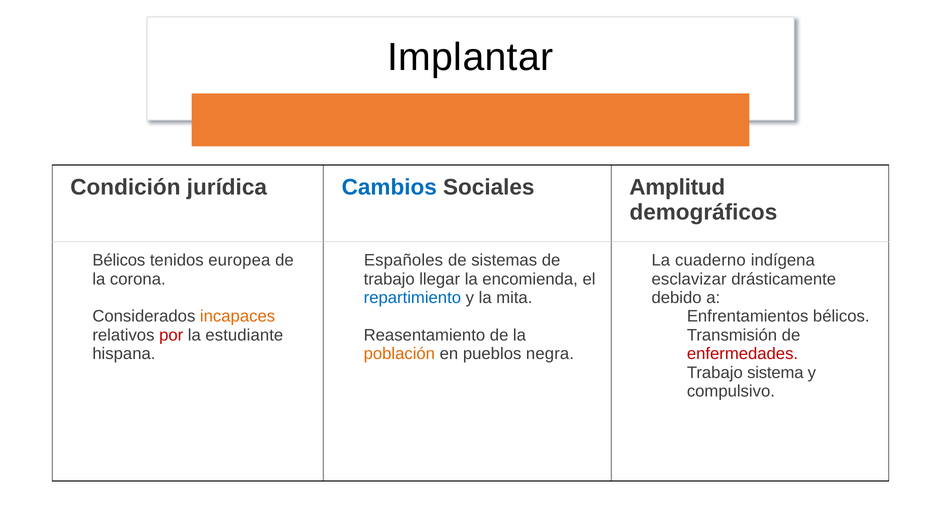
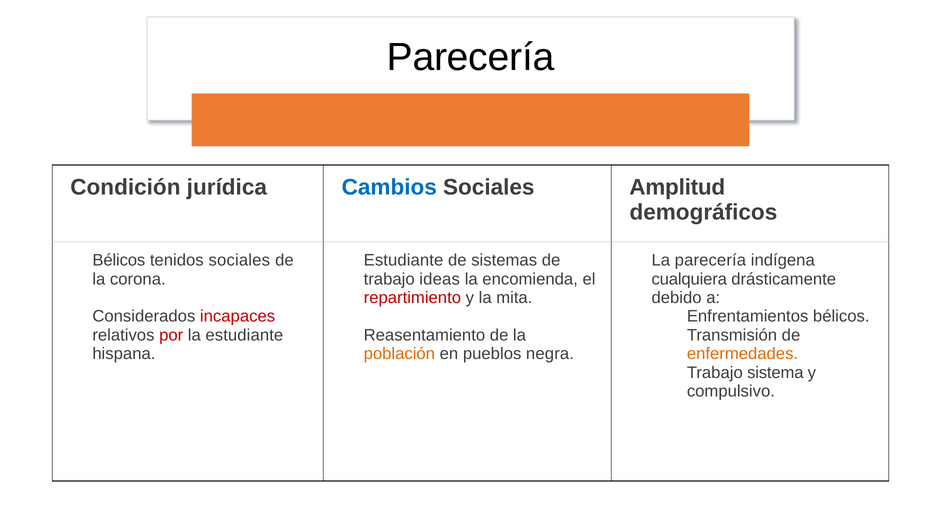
Implantar at (470, 57): Implantar -> Parecería
tenidos europea: europea -> sociales
Españoles at (403, 261): Españoles -> Estudiante
La cuaderno: cuaderno -> parecería
llegar: llegar -> ideas
esclavizar: esclavizar -> cualquiera
repartimiento colour: blue -> red
incapaces colour: orange -> red
enfermedades colour: red -> orange
